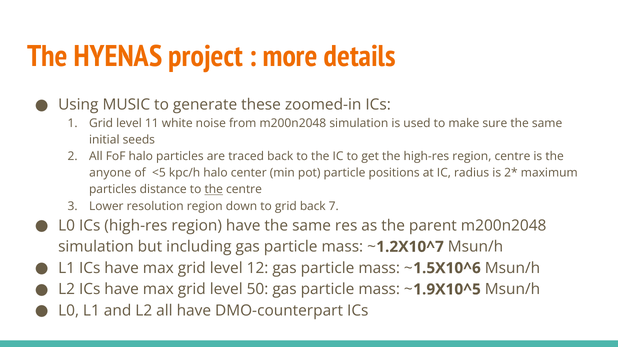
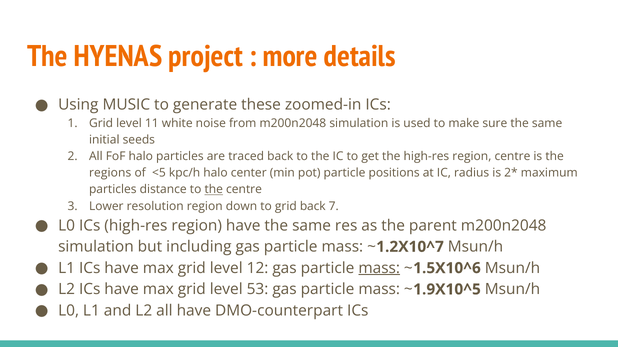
anyone: anyone -> regions
mass at (379, 269) underline: none -> present
50: 50 -> 53
